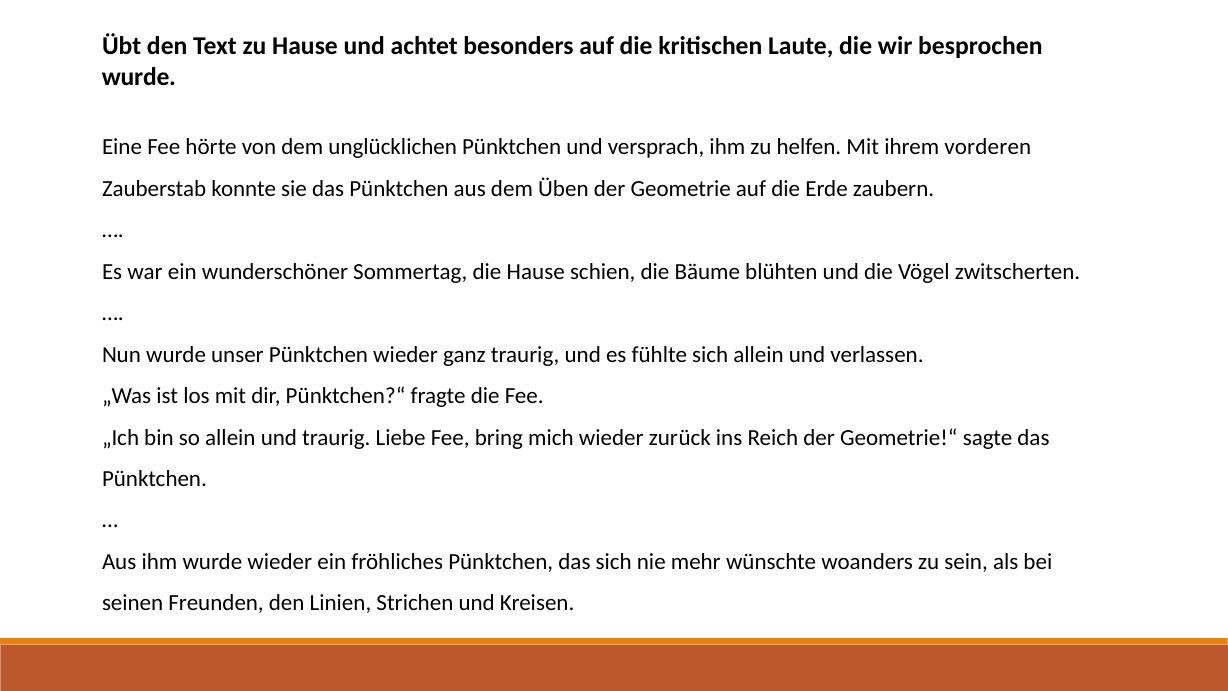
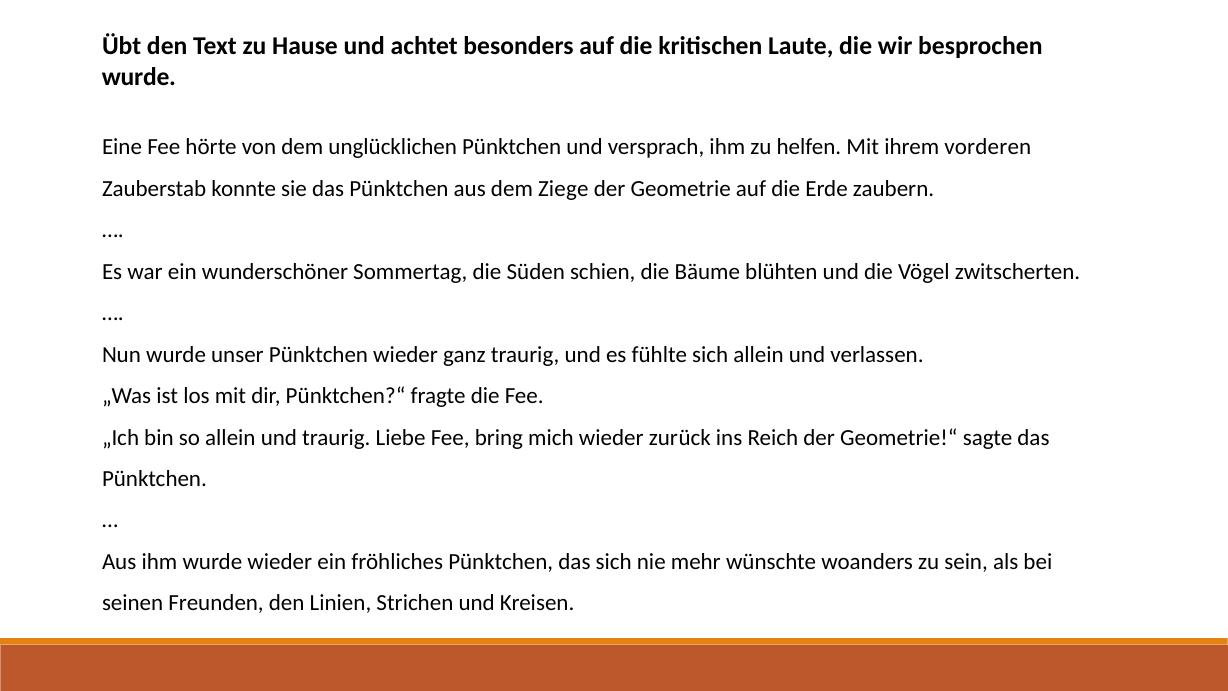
Üben: Üben -> Ziege
die Hause: Hause -> Süden
